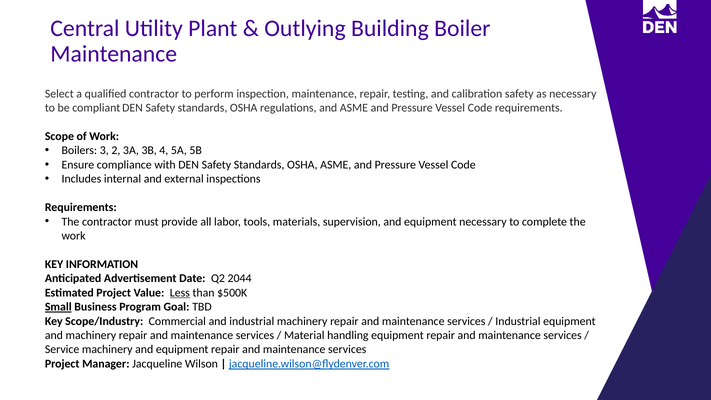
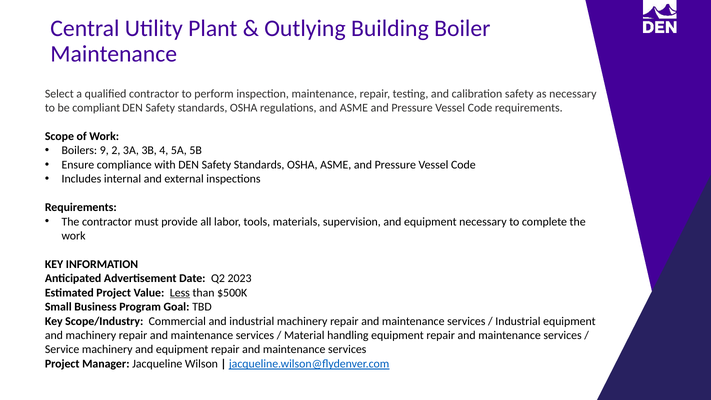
3: 3 -> 9
2044: 2044 -> 2023
Small underline: present -> none
